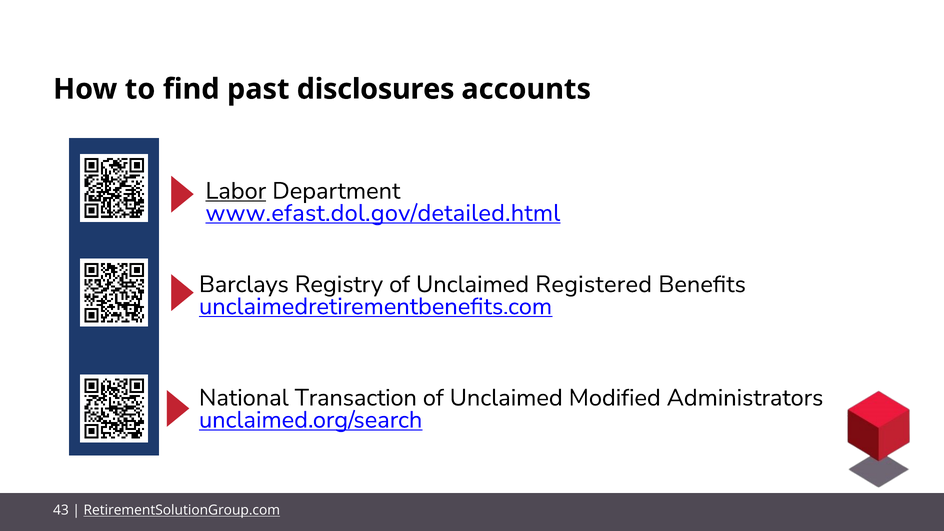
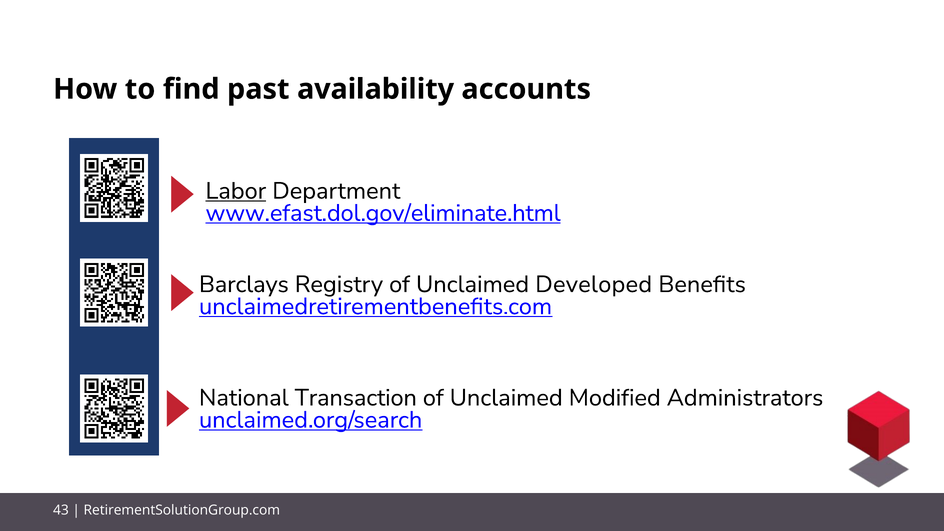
disclosures: disclosures -> availability
www.efast.dol.gov/detailed.html: www.efast.dol.gov/detailed.html -> www.efast.dol.gov/eliminate.html
Registered: Registered -> Developed
RetirementSolutionGroup.com underline: present -> none
